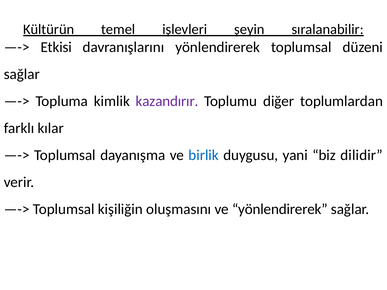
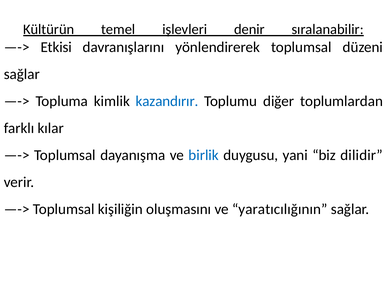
şeyin: şeyin -> denir
kazandırır colour: purple -> blue
ve yönlendirerek: yönlendirerek -> yaratıcılığının
